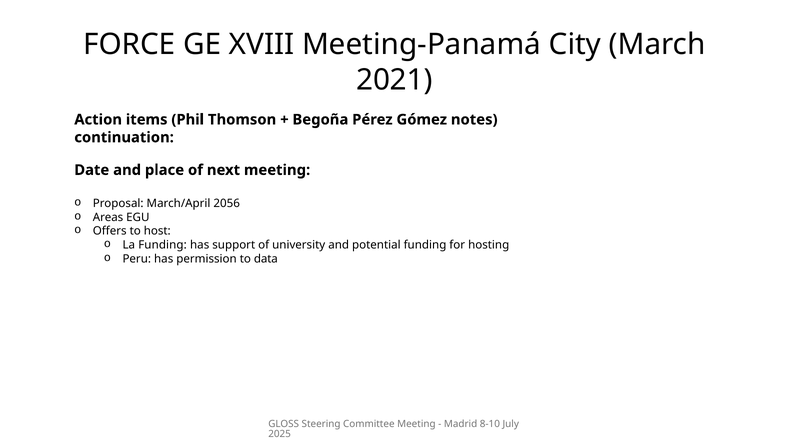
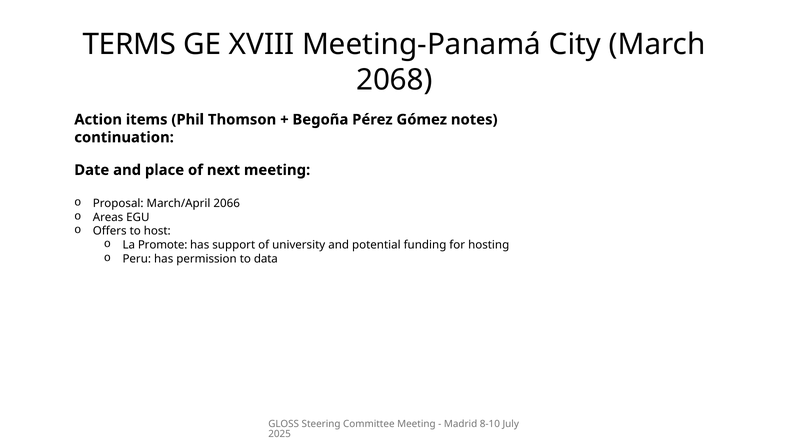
FORCE: FORCE -> TERMS
2021: 2021 -> 2068
2056: 2056 -> 2066
La Funding: Funding -> Promote
